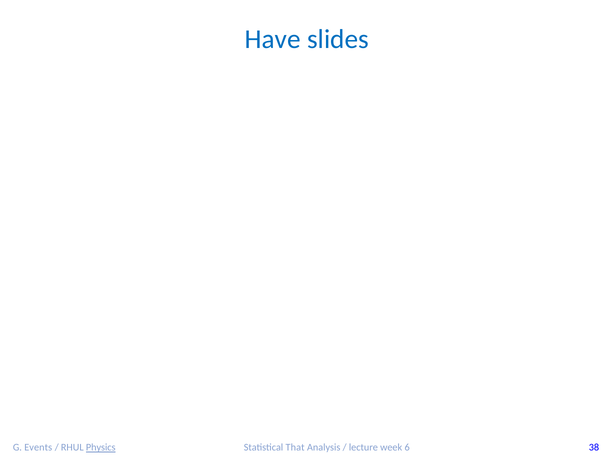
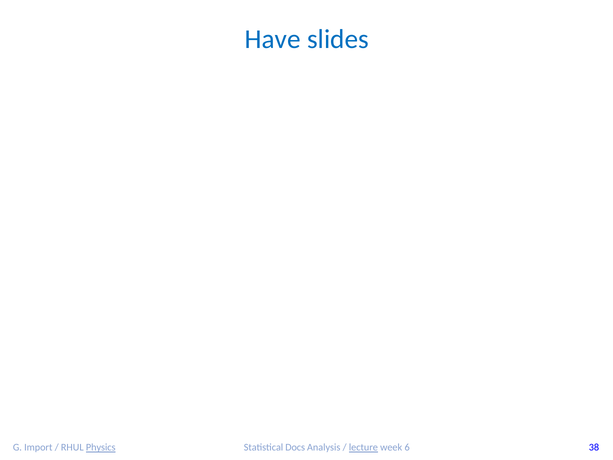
Events: Events -> Import
That: That -> Docs
lecture underline: none -> present
